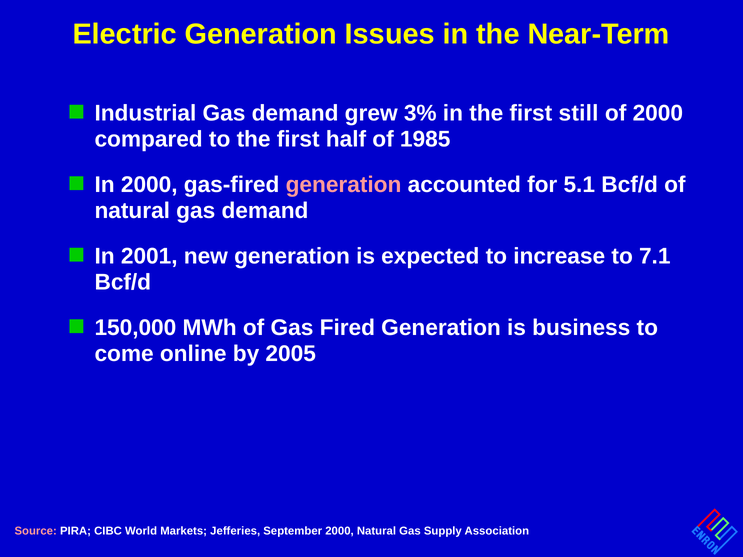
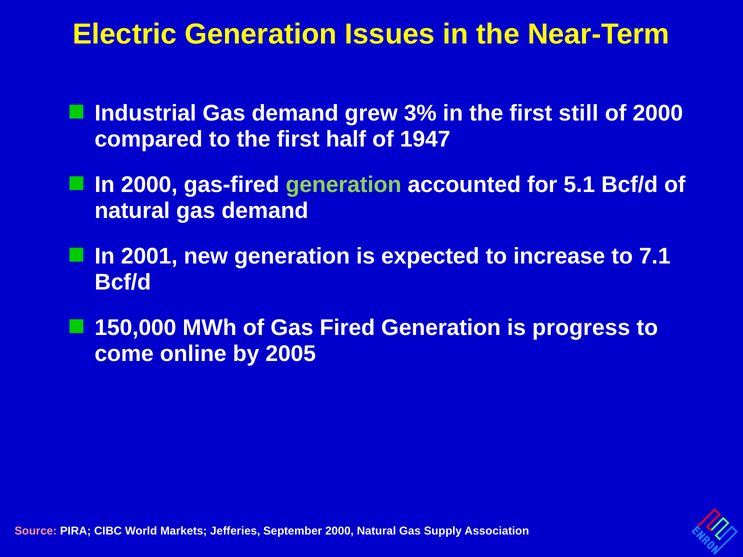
1985: 1985 -> 1947
generation at (344, 185) colour: pink -> light green
business: business -> progress
